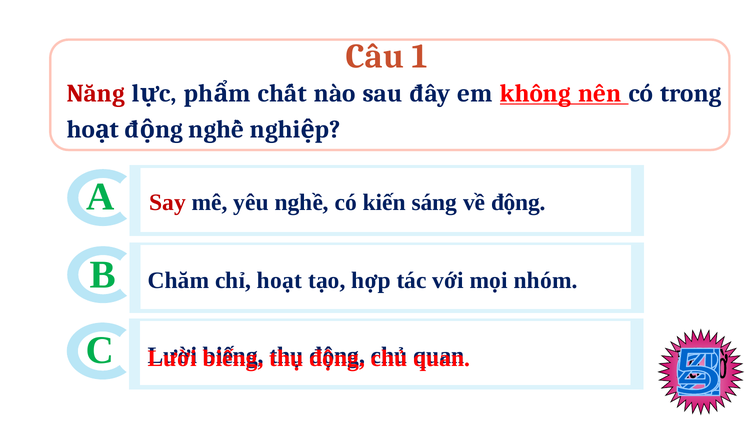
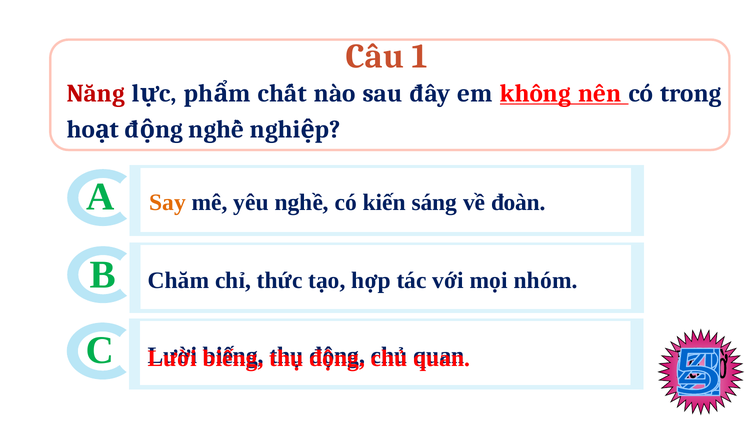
Say colour: red -> orange
về động: động -> đoàn
hoạt: hoạt -> thức
